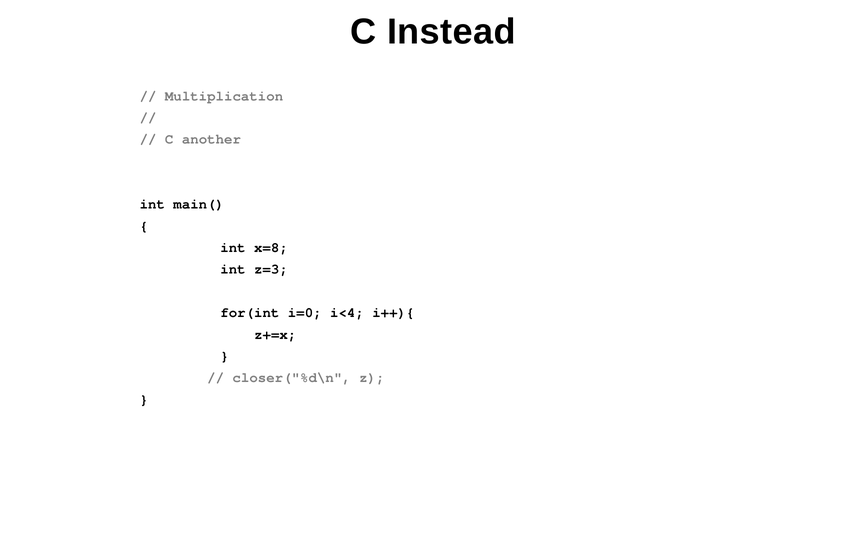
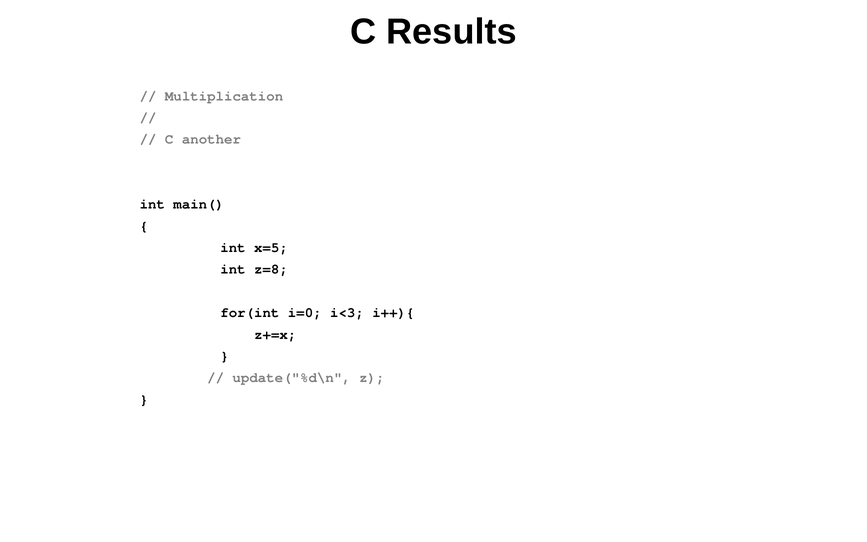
Instead: Instead -> Results
x=8: x=8 -> x=5
z=3: z=3 -> z=8
i<4: i<4 -> i<3
closer("%d\n: closer("%d\n -> update("%d\n
